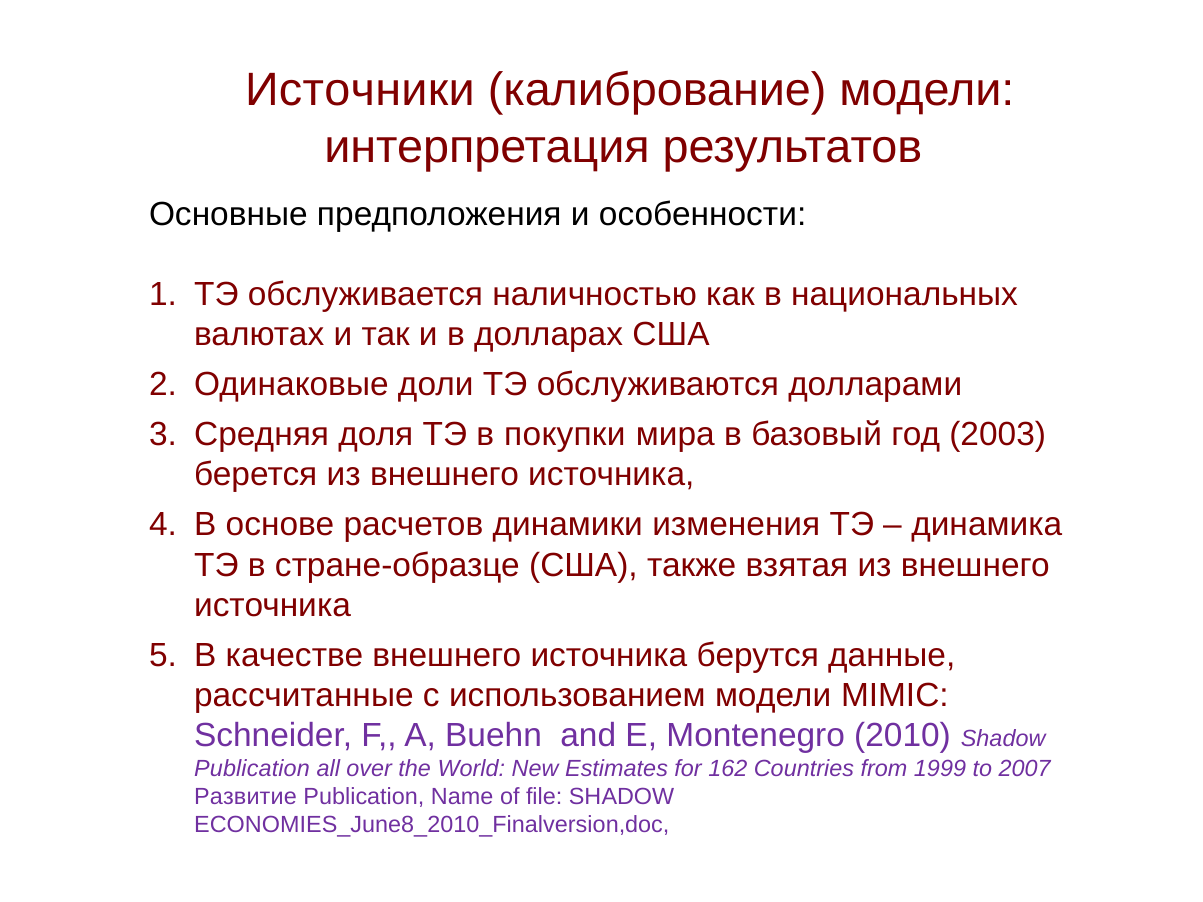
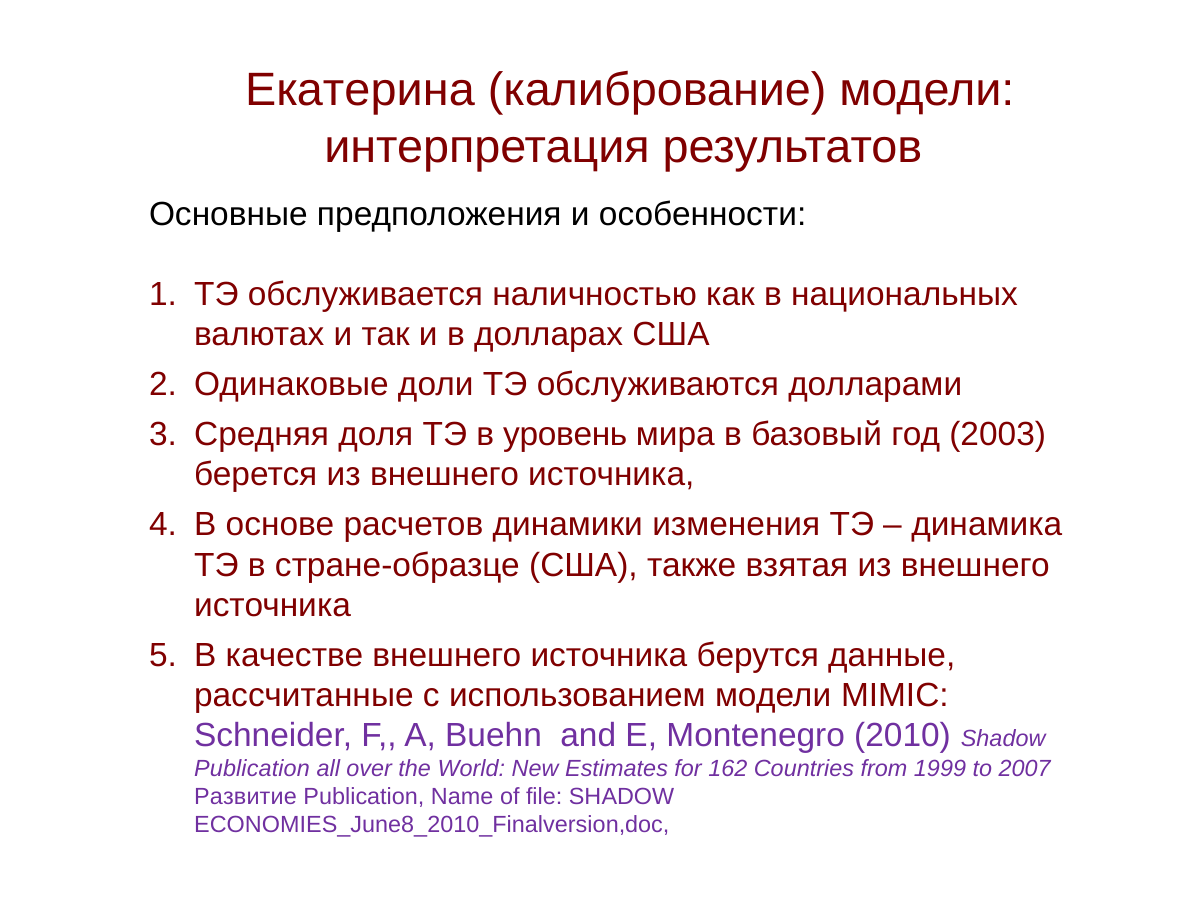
Источники: Источники -> Екатерина
покупки: покупки -> уровень
